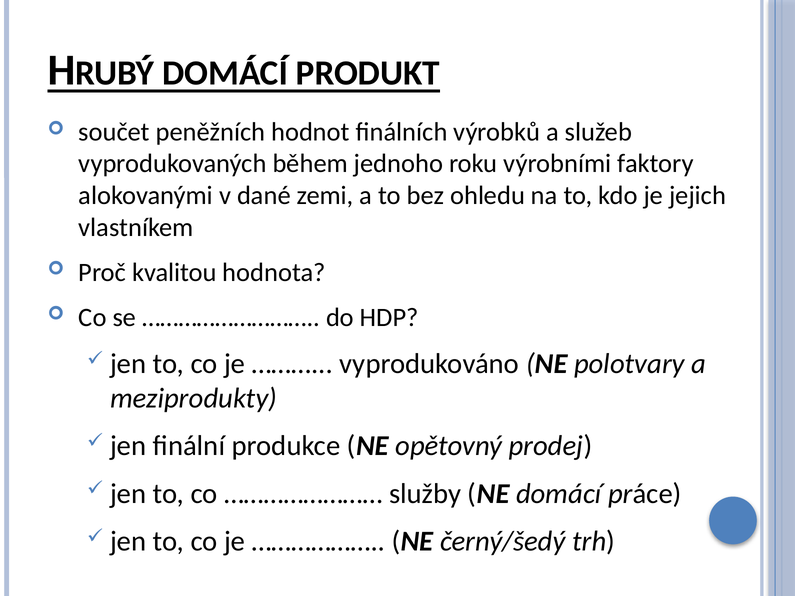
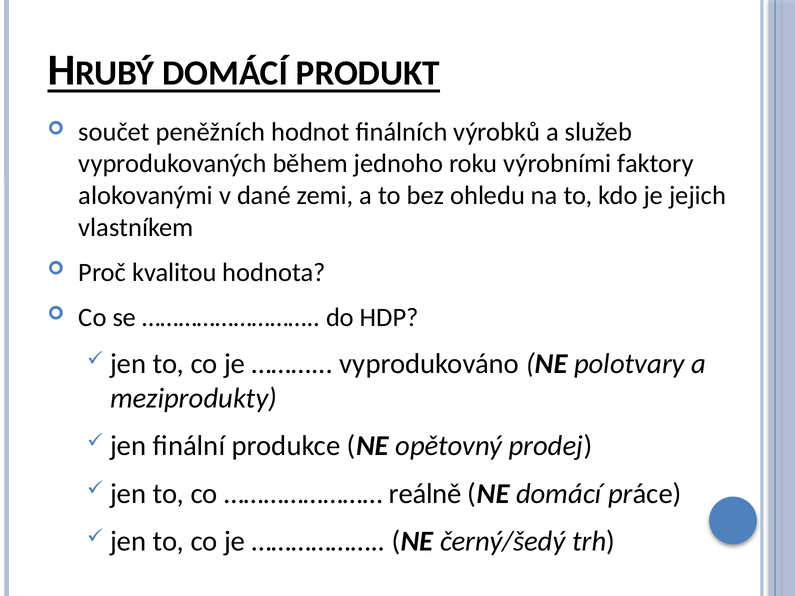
služby: služby -> reálně
